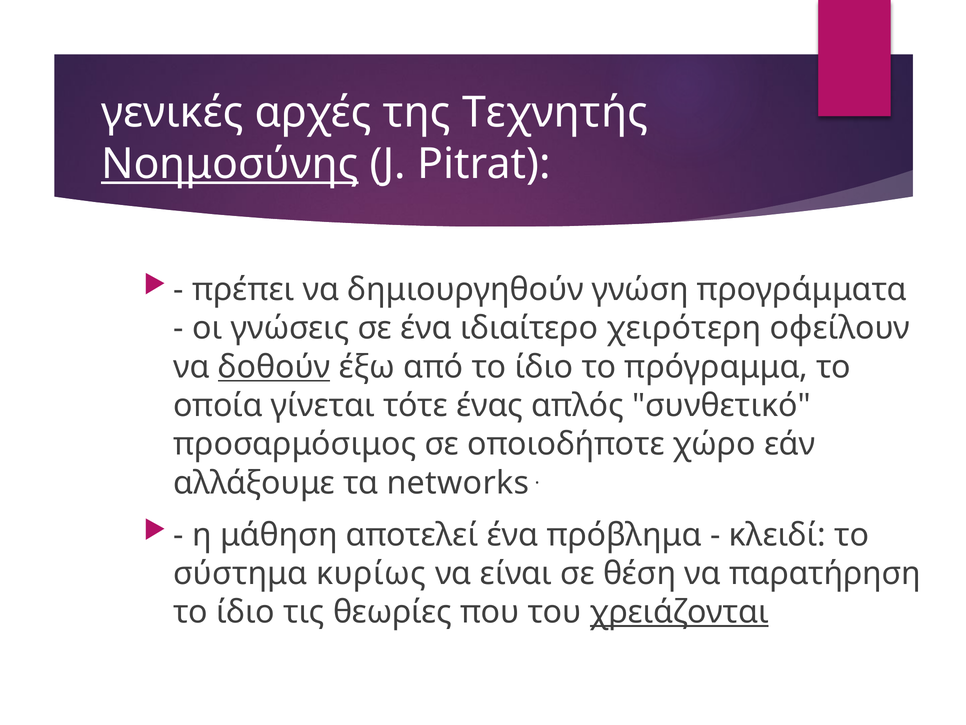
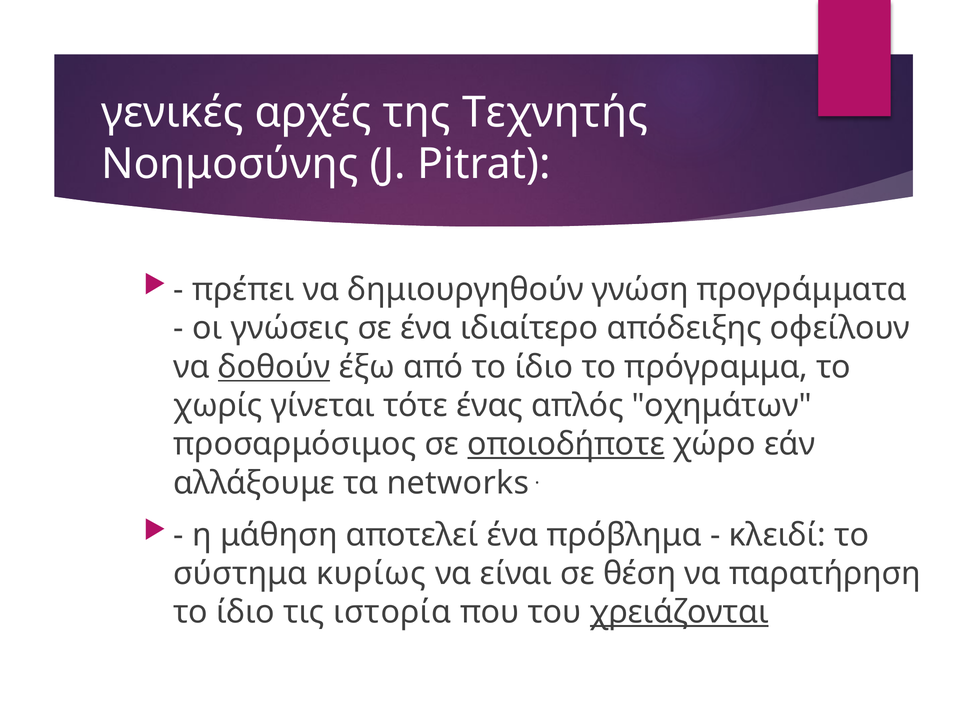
Nοημοσύνης underline: present -> none
χειρότερη: χειρότερη -> απόδειξης
οποία: οποία -> χωρίς
συνθετικό: συνθετικό -> οχημάτων
οποιοδήποτε underline: none -> present
θεωρίες: θεωρίες -> ιστορία
